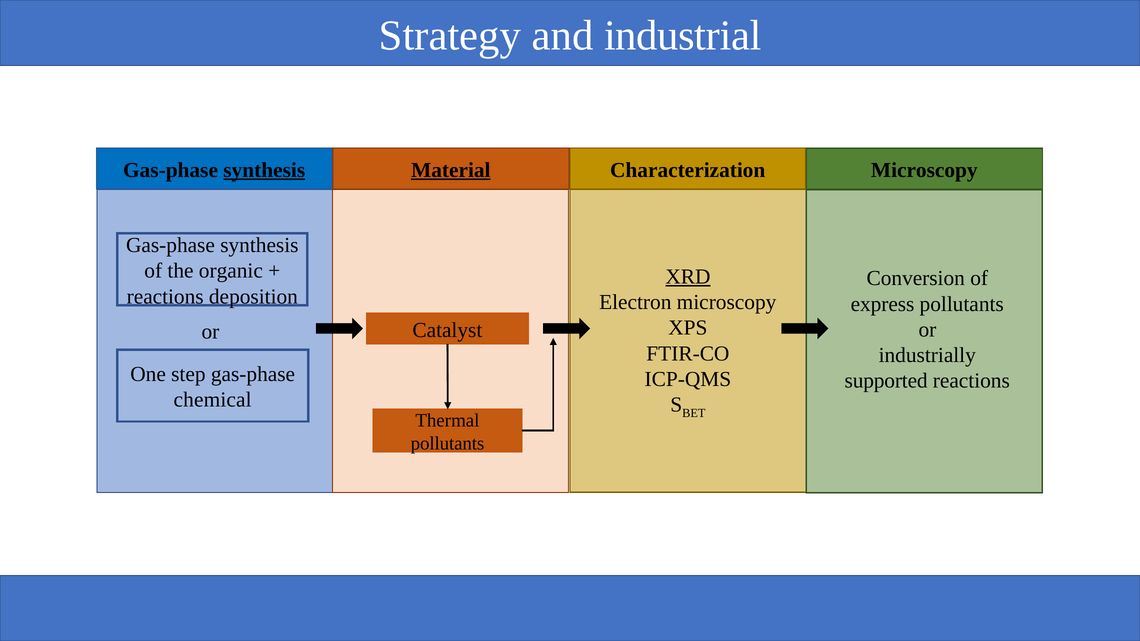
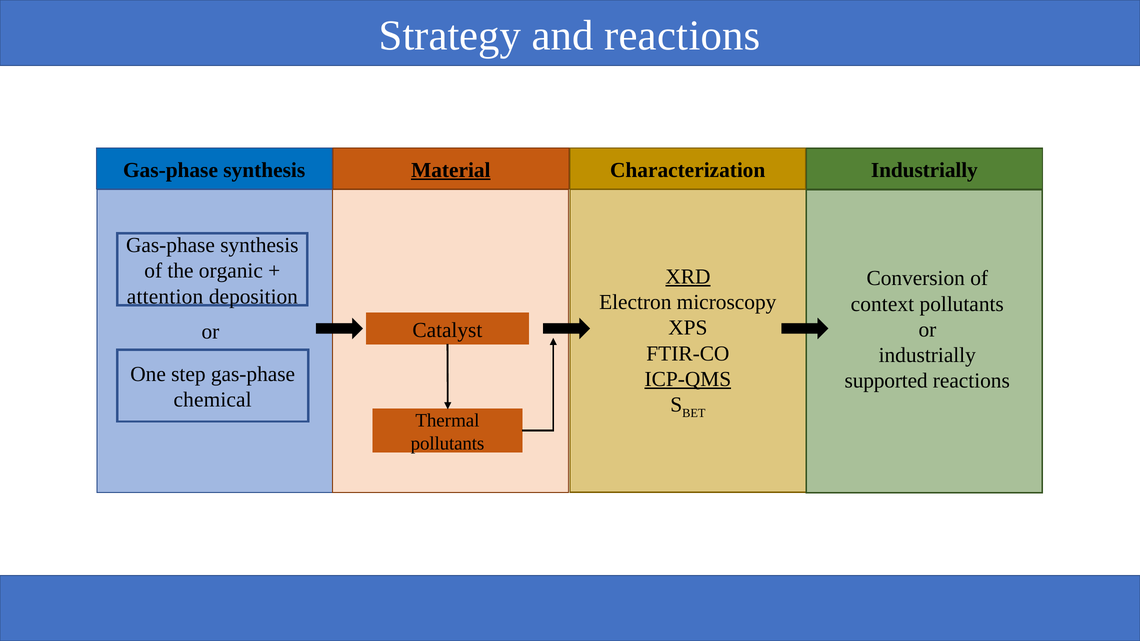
and industrial: industrial -> reactions
synthesis at (264, 170) underline: present -> none
Characterization Microscopy: Microscopy -> Industrially
reactions at (165, 297): reactions -> attention
express: express -> context
ICP-QMS underline: none -> present
